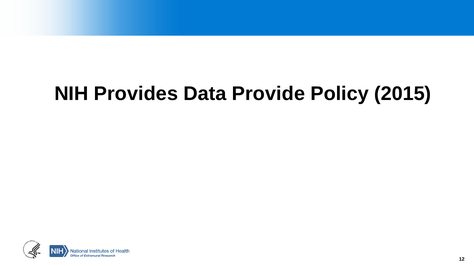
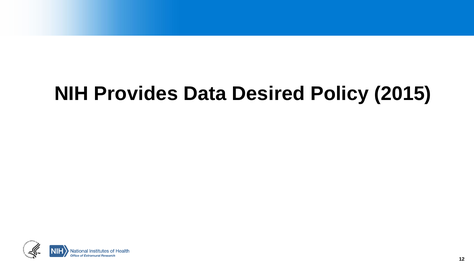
Provide: Provide -> Desired
